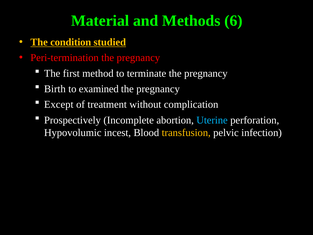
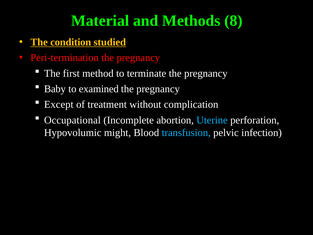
6: 6 -> 8
Birth: Birth -> Baby
Prospectively: Prospectively -> Occupational
incest: incest -> might
transfusion colour: yellow -> light blue
